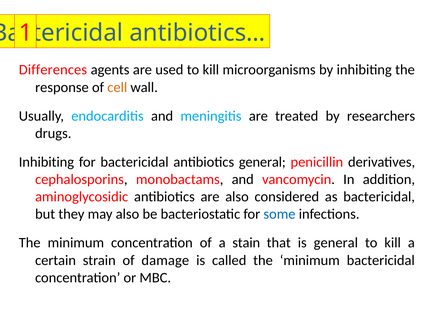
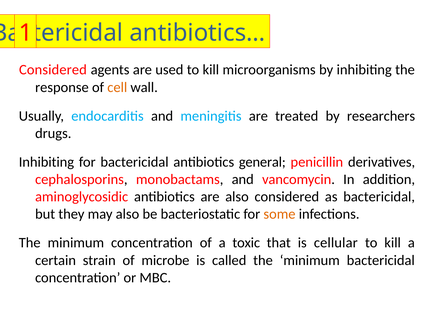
Differences at (53, 70): Differences -> Considered
some colour: blue -> orange
stain: stain -> toxic
is general: general -> cellular
damage: damage -> microbe
